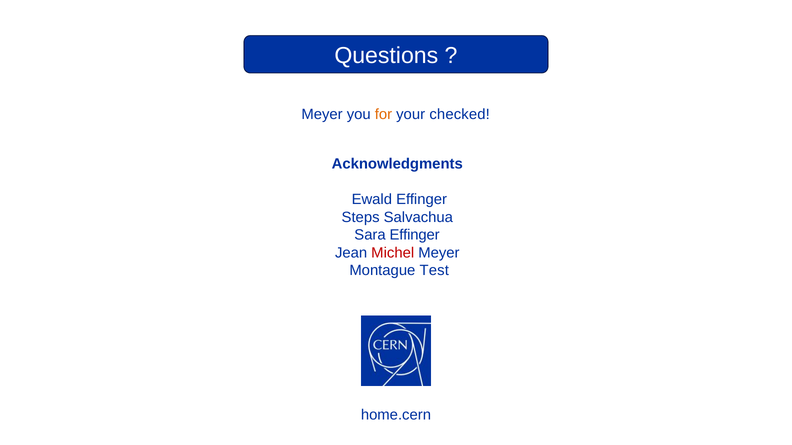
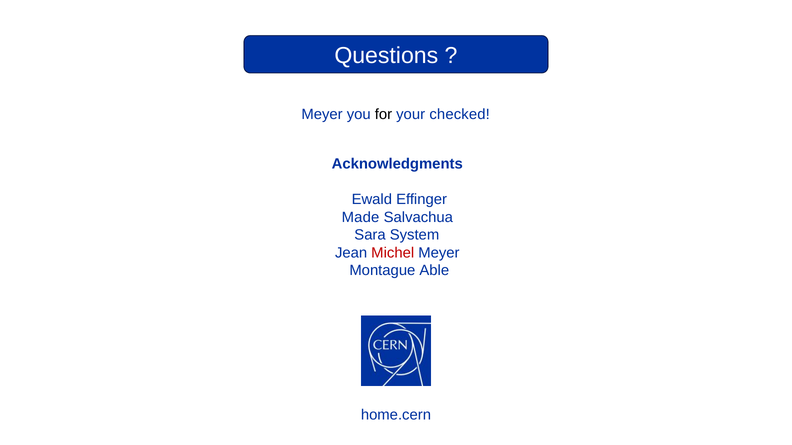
for colour: orange -> black
Steps: Steps -> Made
Sara Effinger: Effinger -> System
Test: Test -> Able
